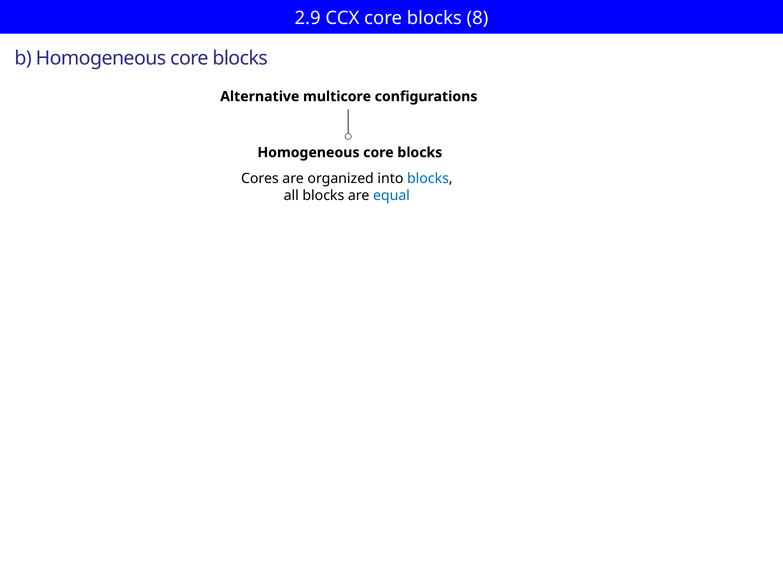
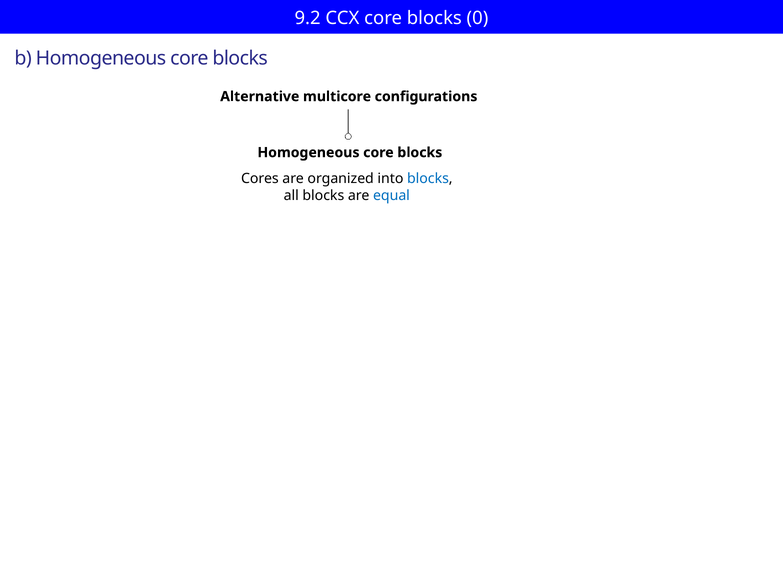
2.9: 2.9 -> 9.2
8: 8 -> 0
